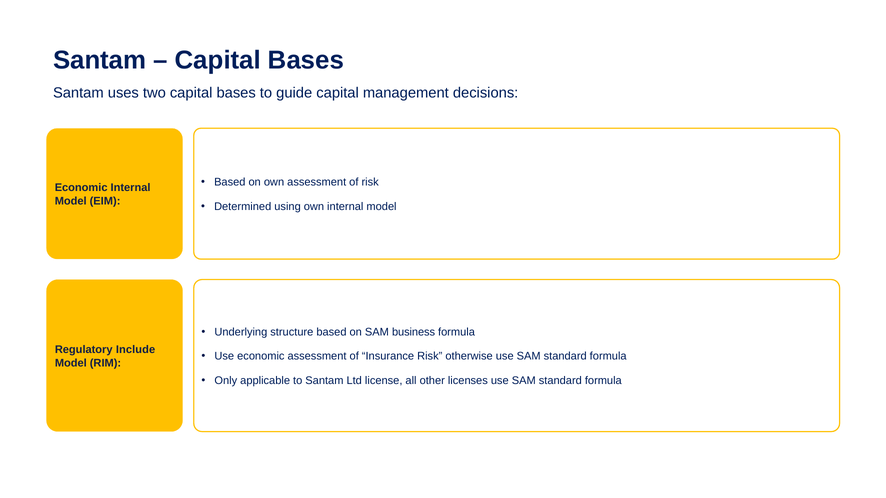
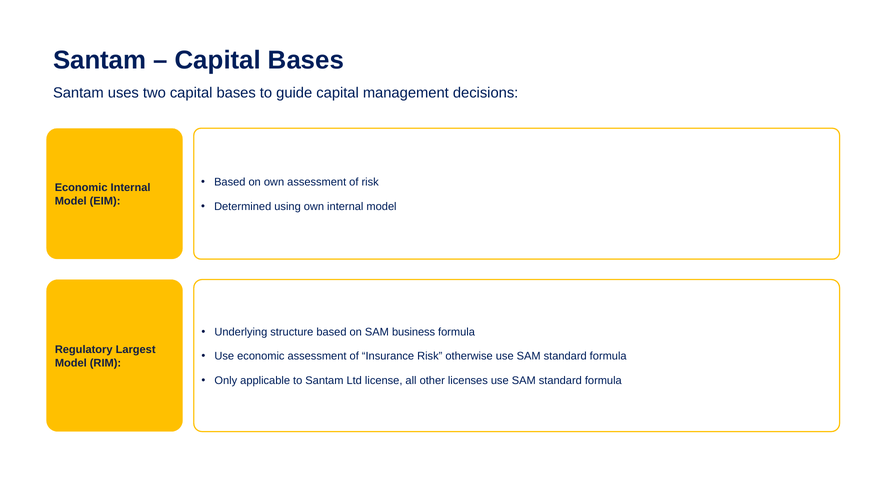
Include: Include -> Largest
